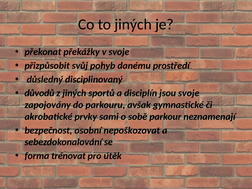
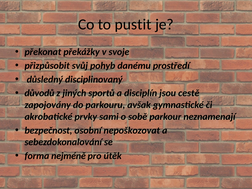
to jiných: jiných -> pustit
jsou svoje: svoje -> cestě
trénovat: trénovat -> nejméně
